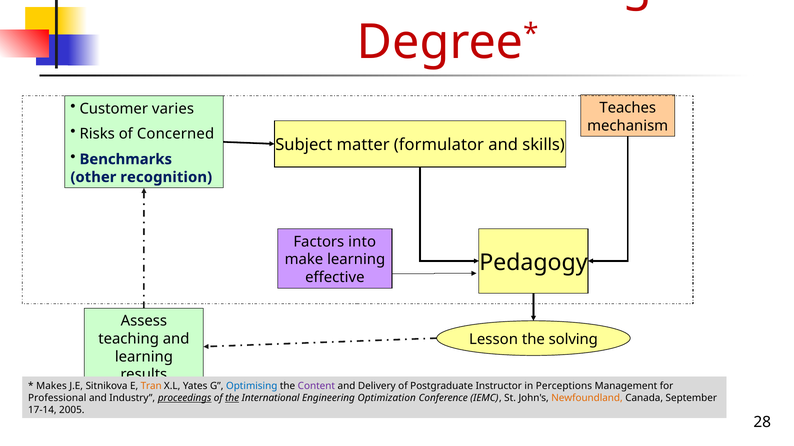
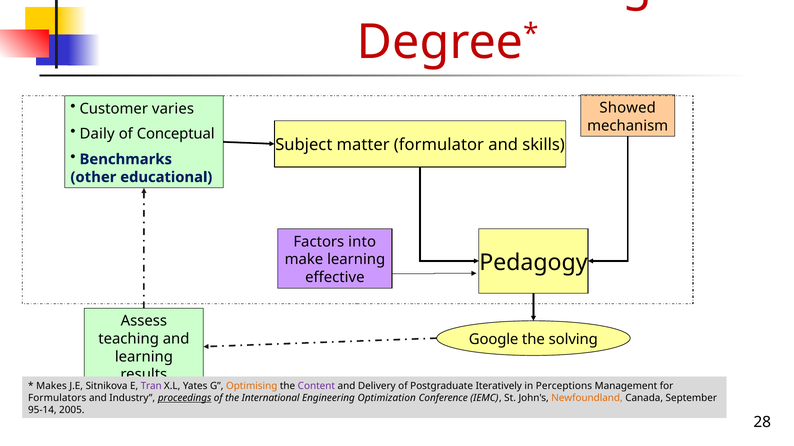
Teaches: Teaches -> Showed
Risks: Risks -> Daily
Concerned: Concerned -> Conceptual
recognition: recognition -> educational
Lesson: Lesson -> Google
Tran colour: orange -> purple
Optimising colour: blue -> orange
Instructor: Instructor -> Iteratively
Professional: Professional -> Formulators
the at (232, 399) underline: present -> none
17-14: 17-14 -> 95-14
